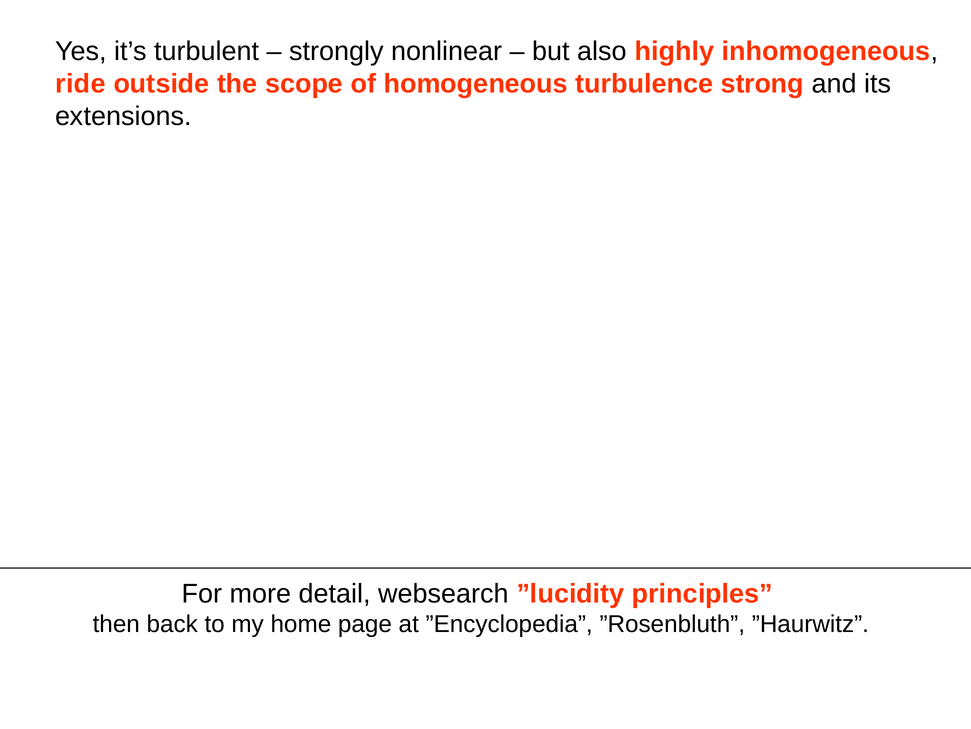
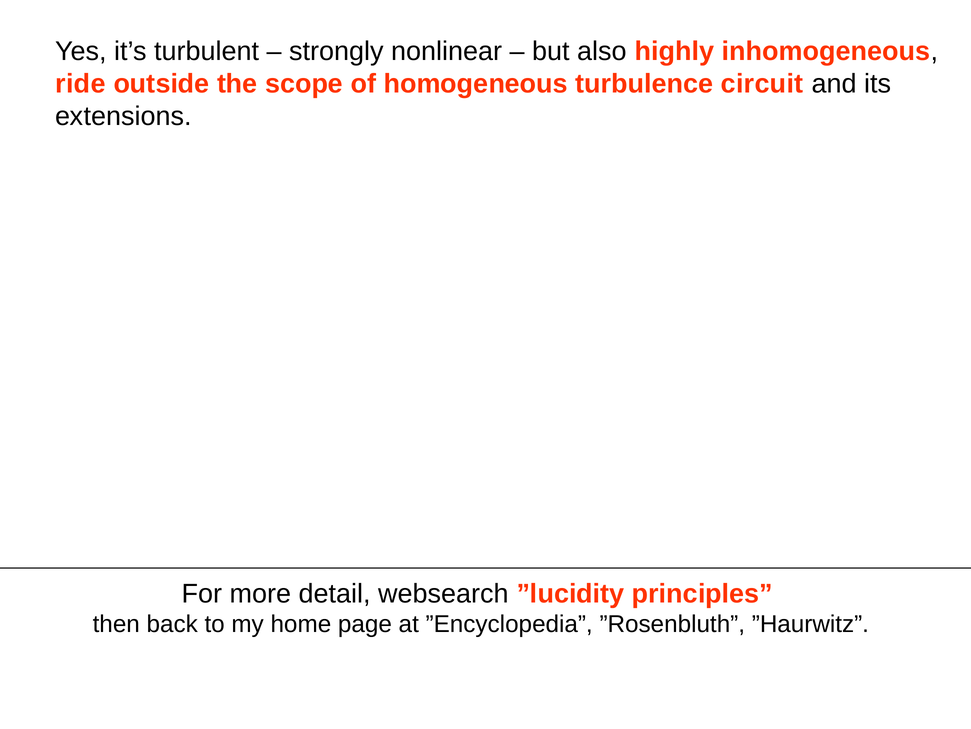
strong: strong -> circuit
